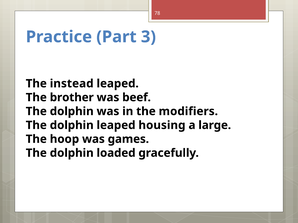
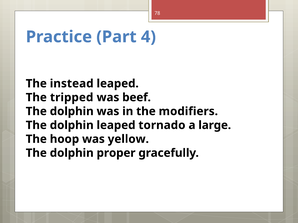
3: 3 -> 4
brother: brother -> tripped
housing: housing -> tornado
games: games -> yellow
loaded: loaded -> proper
